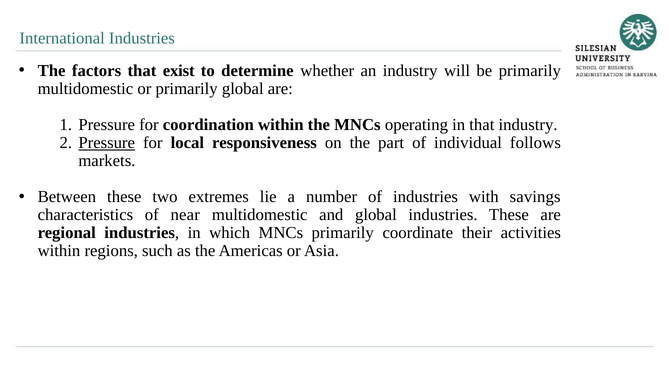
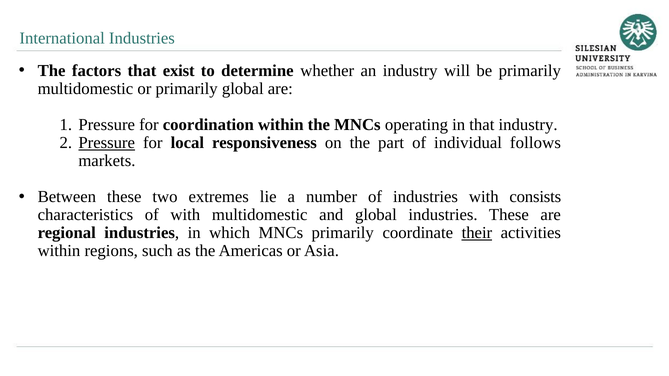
savings: savings -> consists
of near: near -> with
their underline: none -> present
